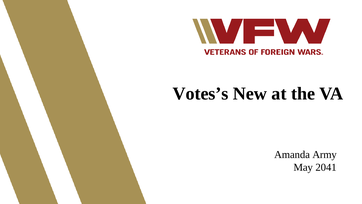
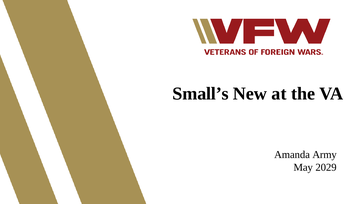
Votes’s: Votes’s -> Small’s
2041: 2041 -> 2029
